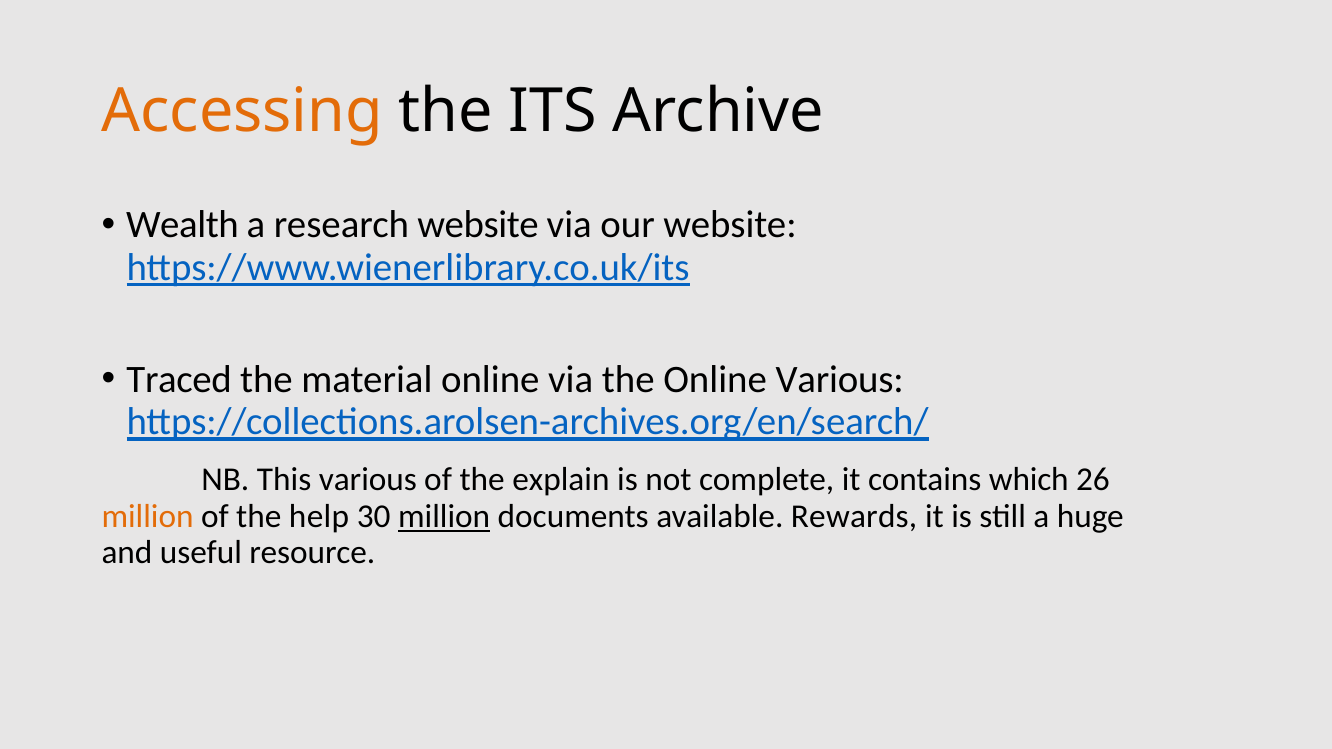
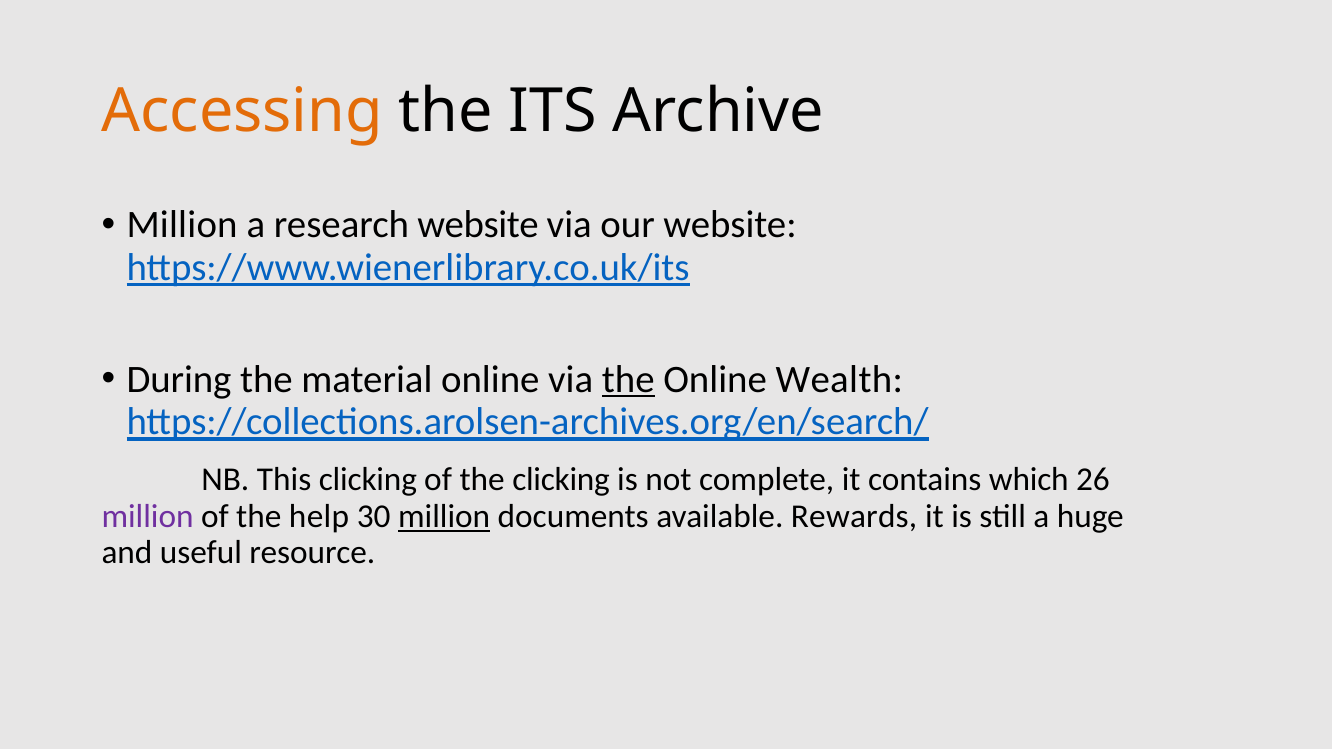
Wealth at (182, 225): Wealth -> Million
Traced: Traced -> During
the at (628, 380) underline: none -> present
Online Various: Various -> Wealth
This various: various -> clicking
the explain: explain -> clicking
million at (148, 517) colour: orange -> purple
